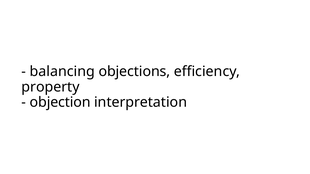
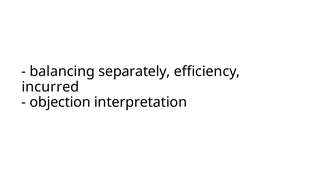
objections: objections -> separately
property: property -> incurred
